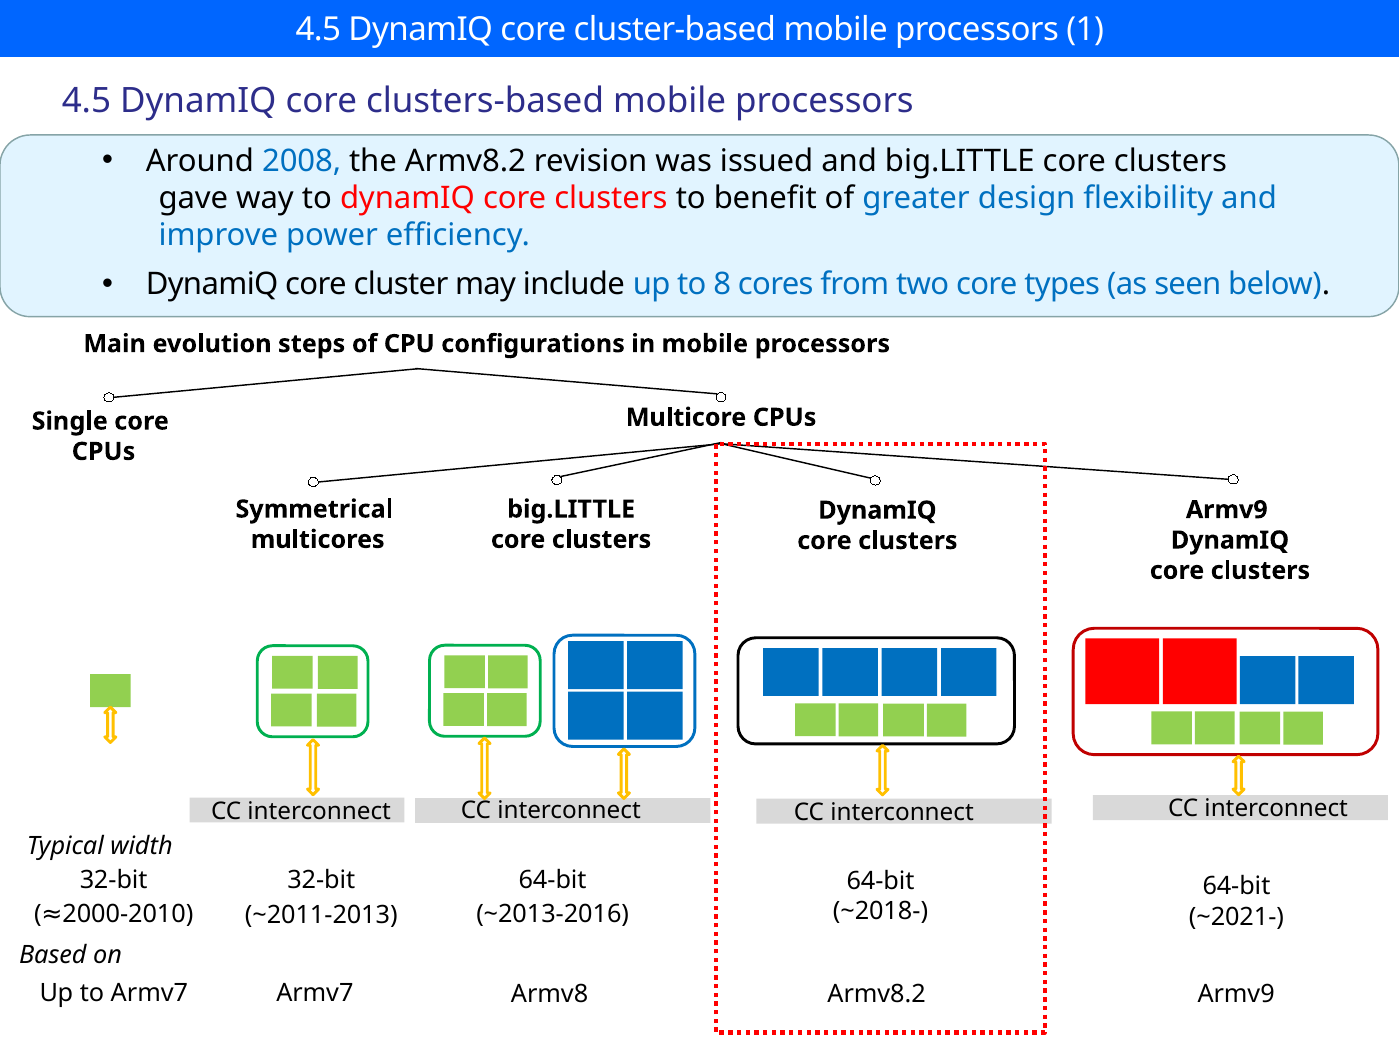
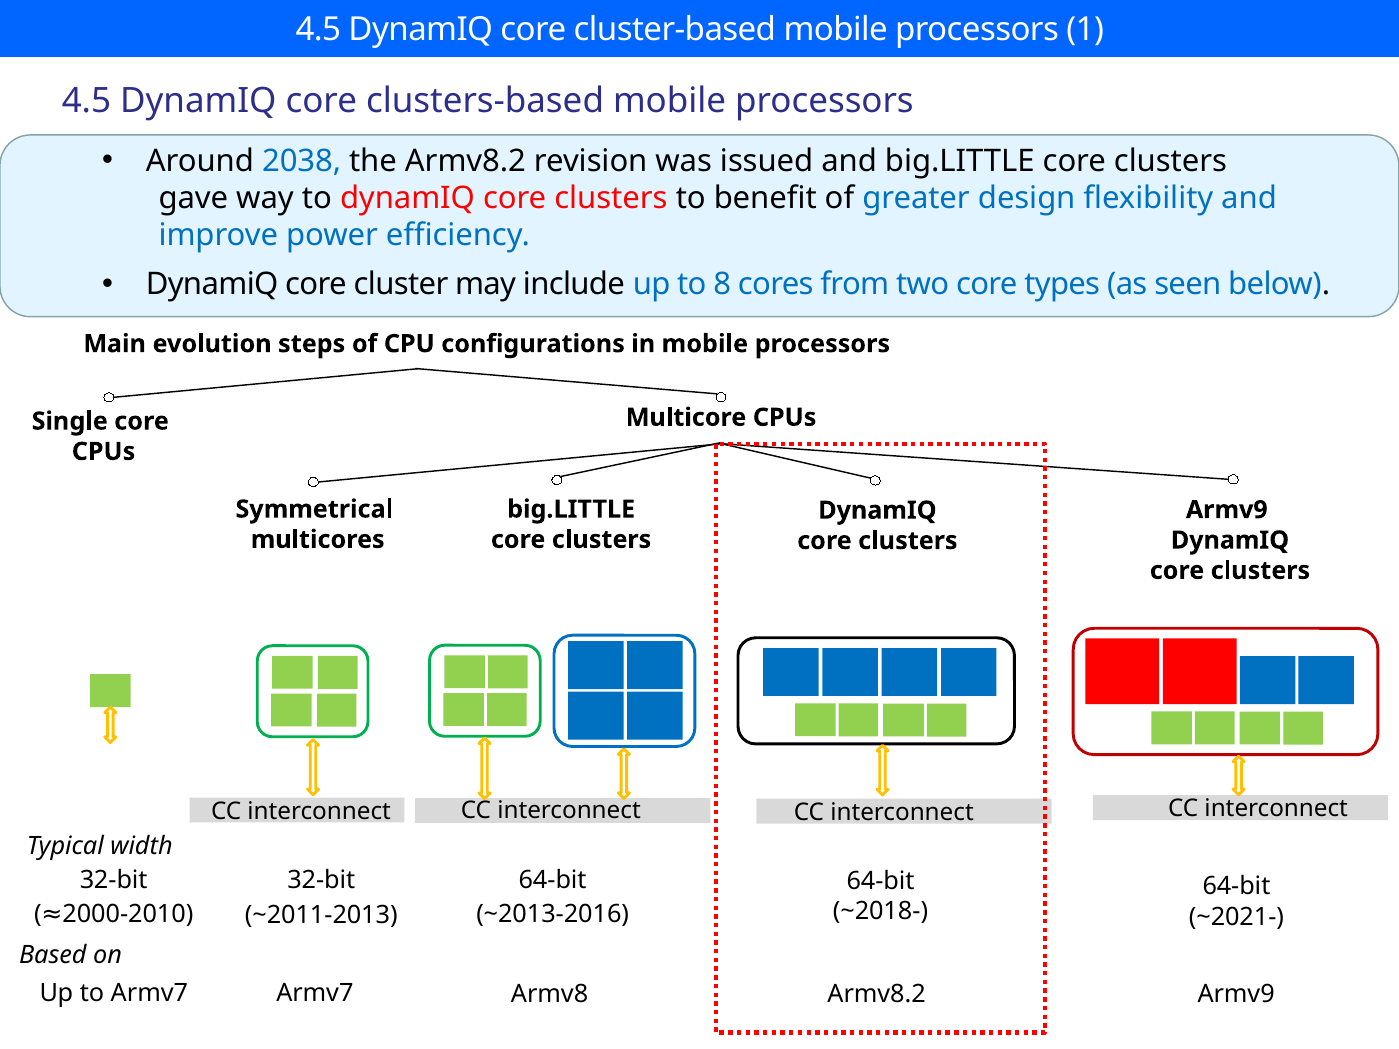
2008: 2008 -> 2038
